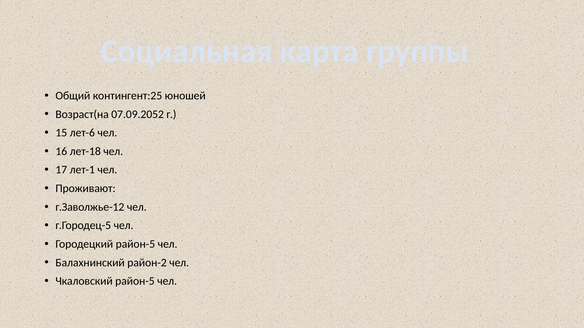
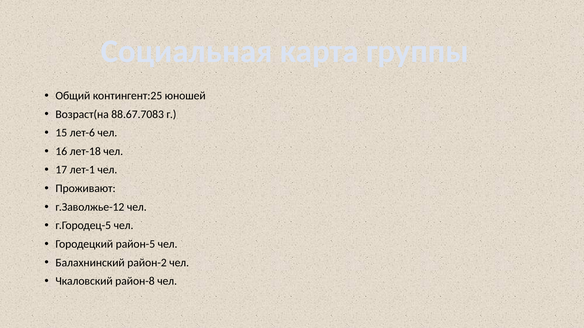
07.09.2052: 07.09.2052 -> 88.67.7083
Чкаловский район-5: район-5 -> район-8
